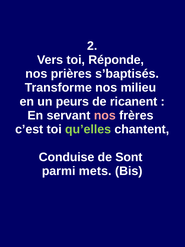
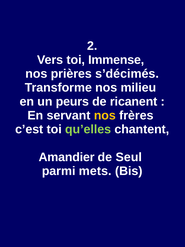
Réponde: Réponde -> Immense
s’baptisés: s’baptisés -> s’décimés
nos at (105, 115) colour: pink -> yellow
Conduise: Conduise -> Amandier
Sont: Sont -> Seul
